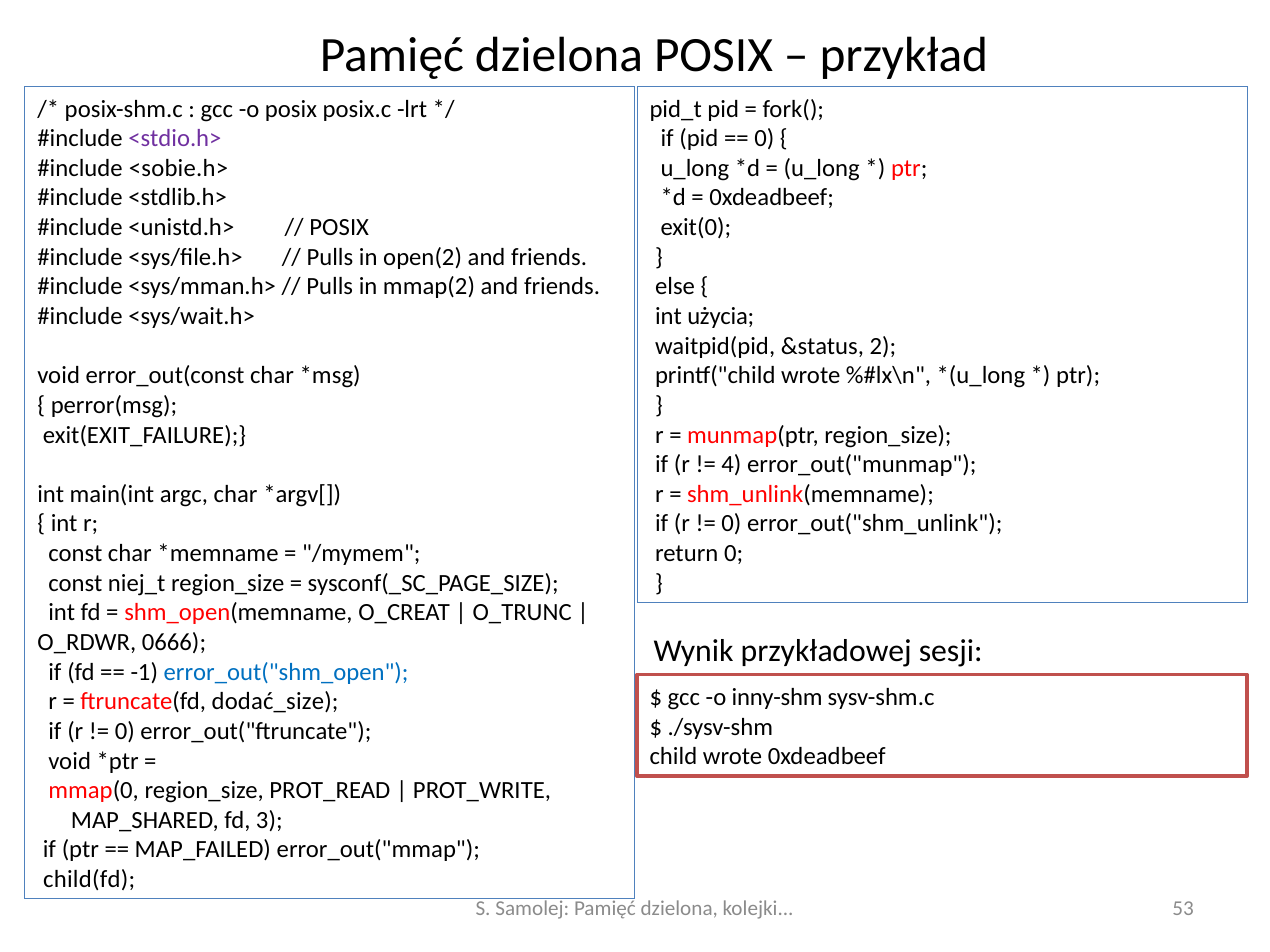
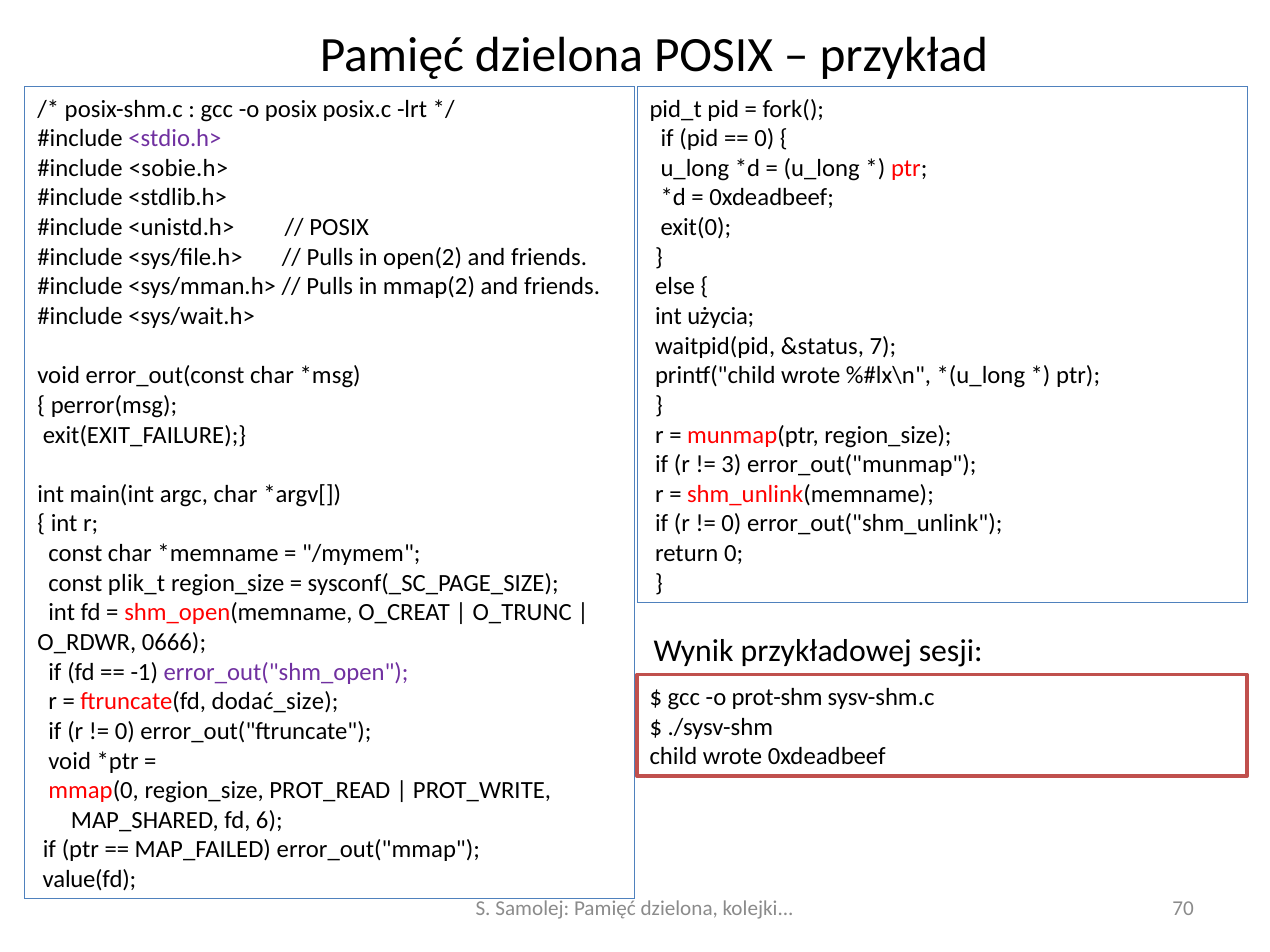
2: 2 -> 7
4: 4 -> 3
niej_t: niej_t -> plik_t
error_out("shm_open colour: blue -> purple
inny-shm: inny-shm -> prot-shm
3: 3 -> 6
child(fd: child(fd -> value(fd
53: 53 -> 70
